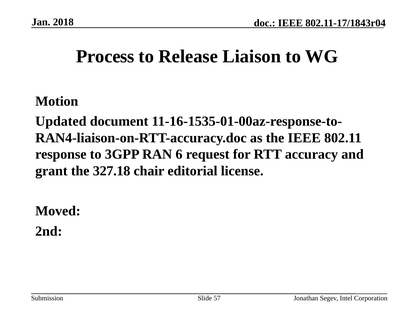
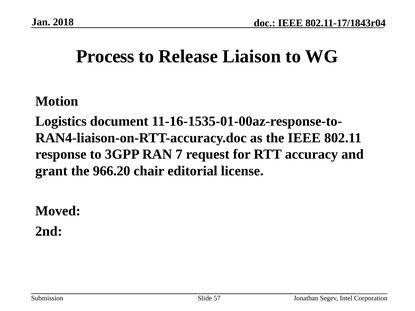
Updated: Updated -> Logistics
6: 6 -> 7
327.18: 327.18 -> 966.20
